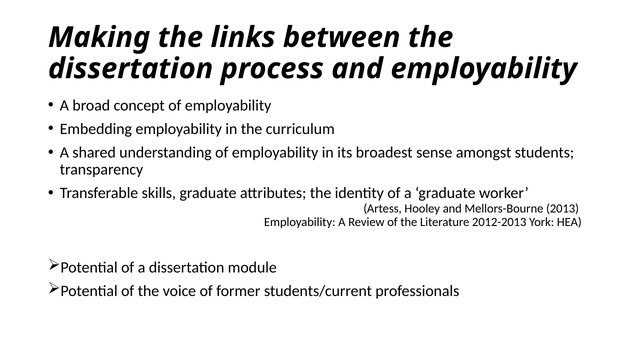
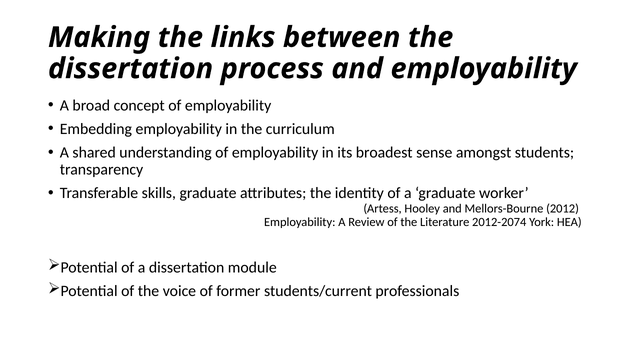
2013: 2013 -> 2012
2012-2013: 2012-2013 -> 2012-2074
